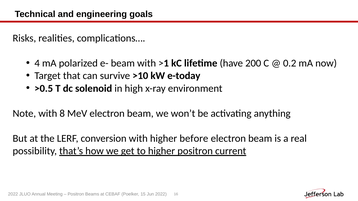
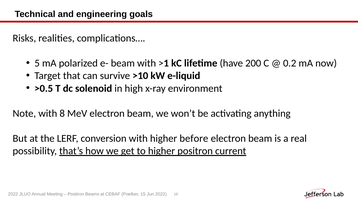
4: 4 -> 5
e-today: e-today -> e-liquid
